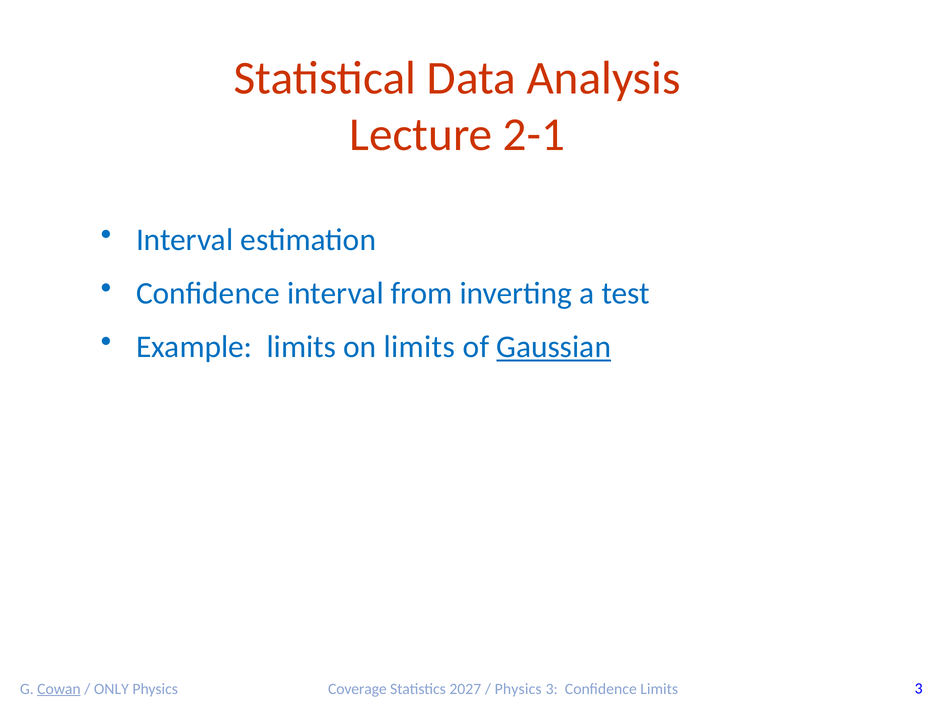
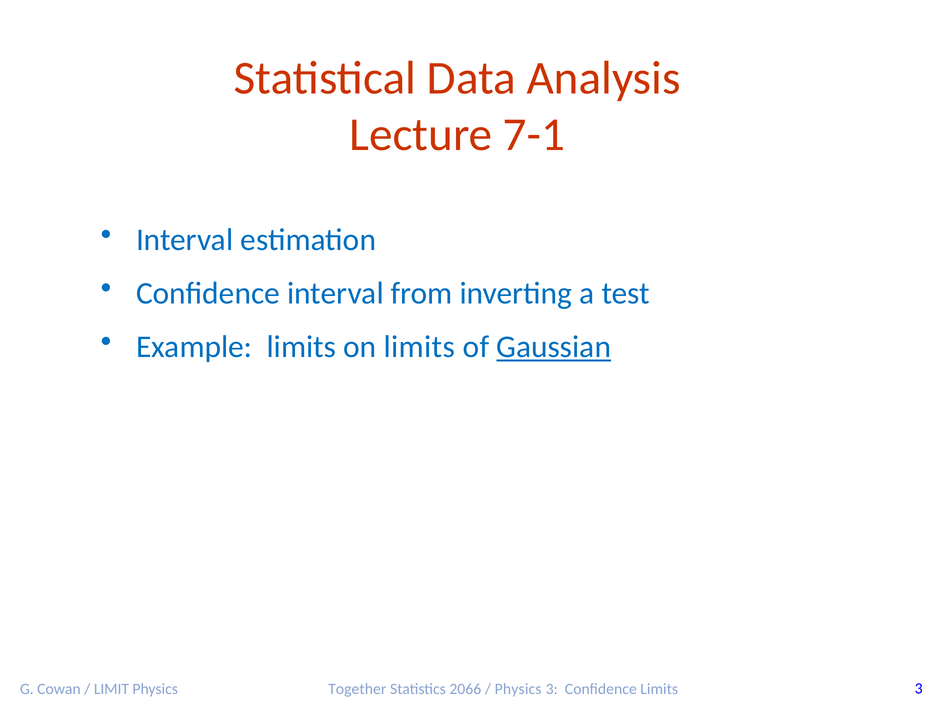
2-1: 2-1 -> 7-1
Cowan underline: present -> none
ONLY: ONLY -> LIMIT
Coverage: Coverage -> Together
2027: 2027 -> 2066
